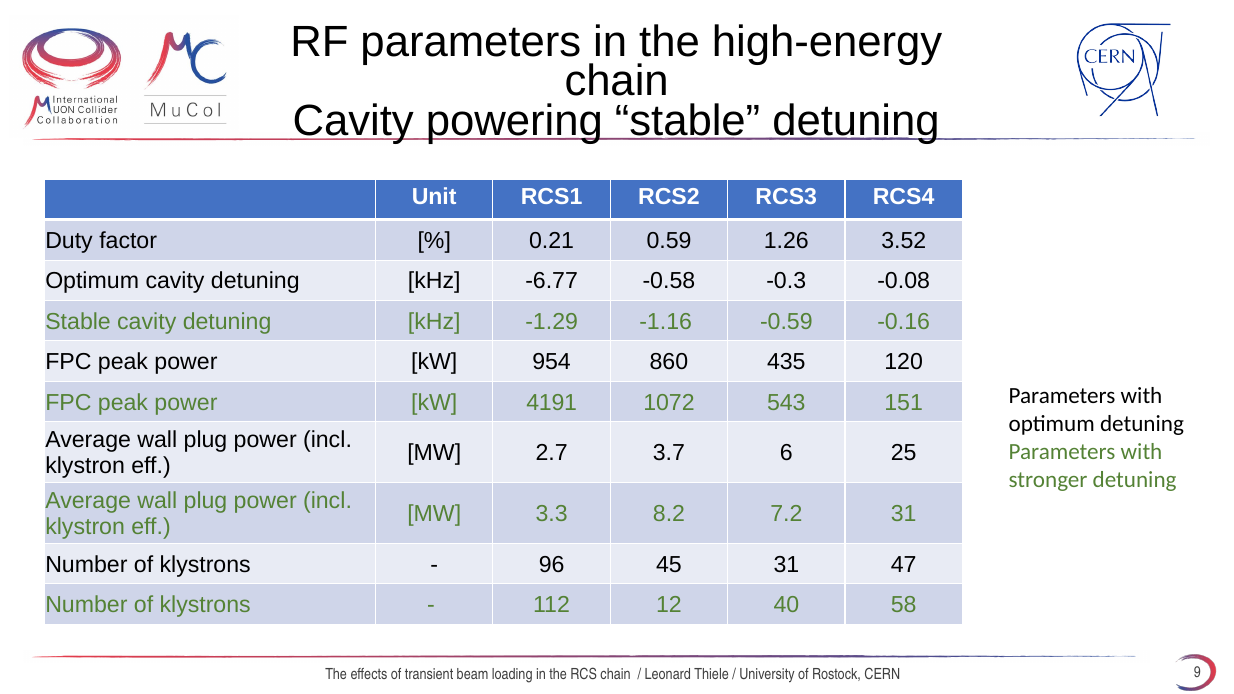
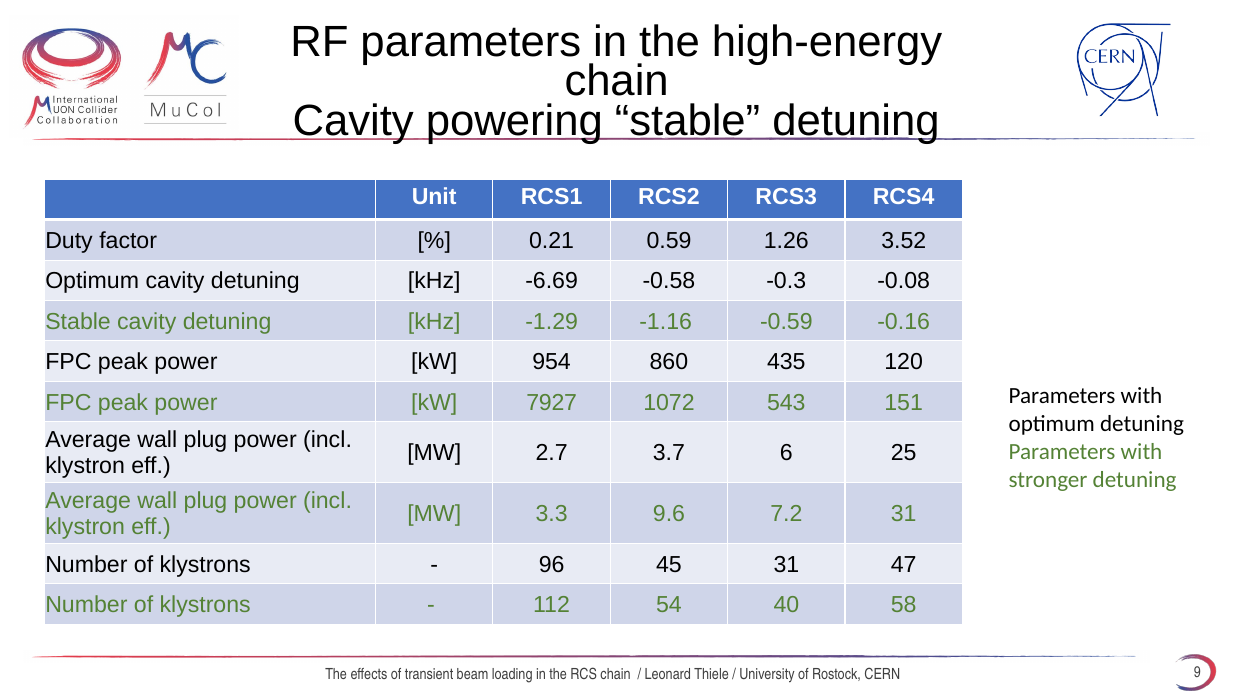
-6.77: -6.77 -> -6.69
4191: 4191 -> 7927
8.2: 8.2 -> 9.6
12: 12 -> 54
